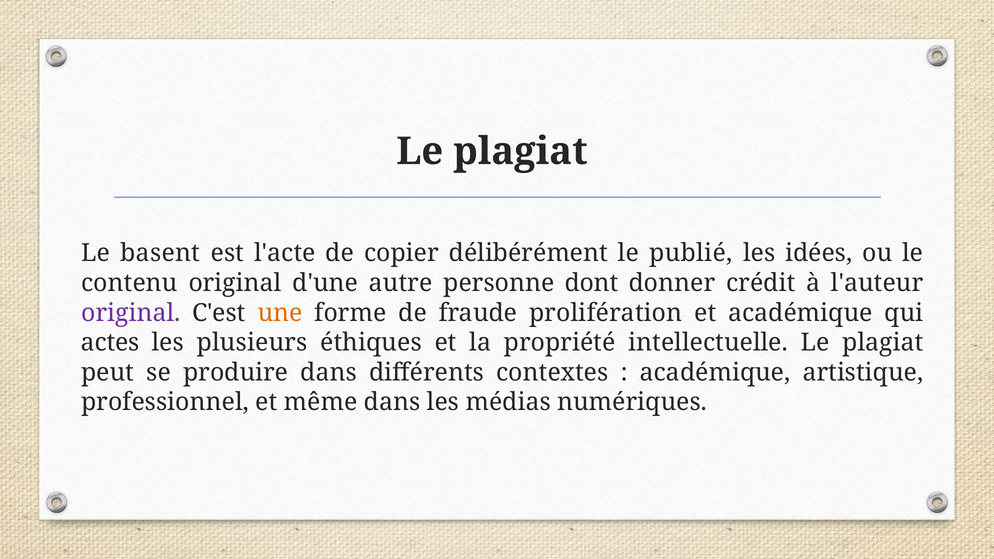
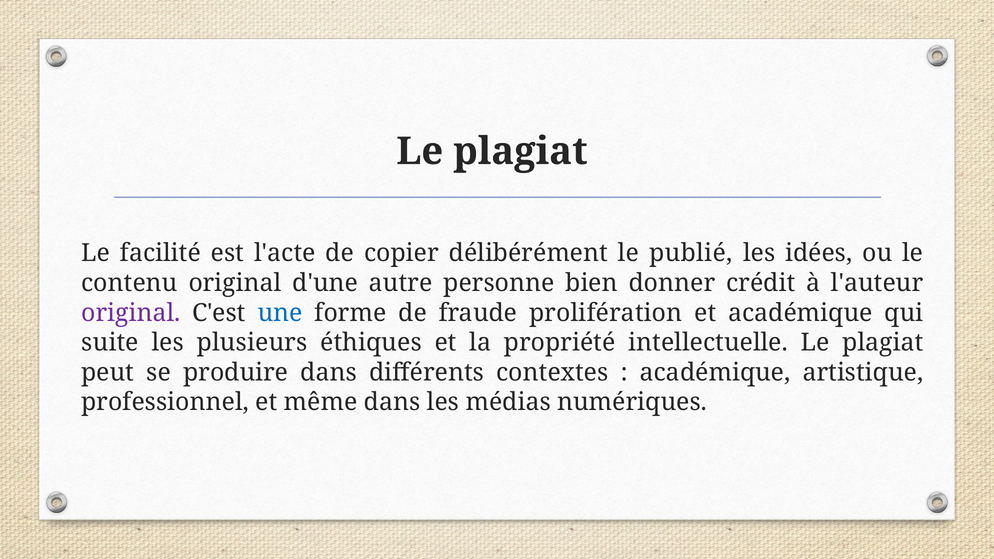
basent: basent -> facilité
dont: dont -> bien
une colour: orange -> blue
actes: actes -> suite
